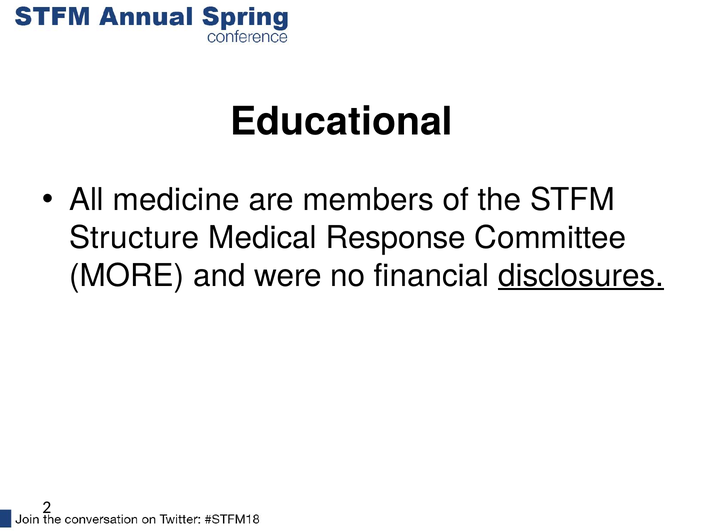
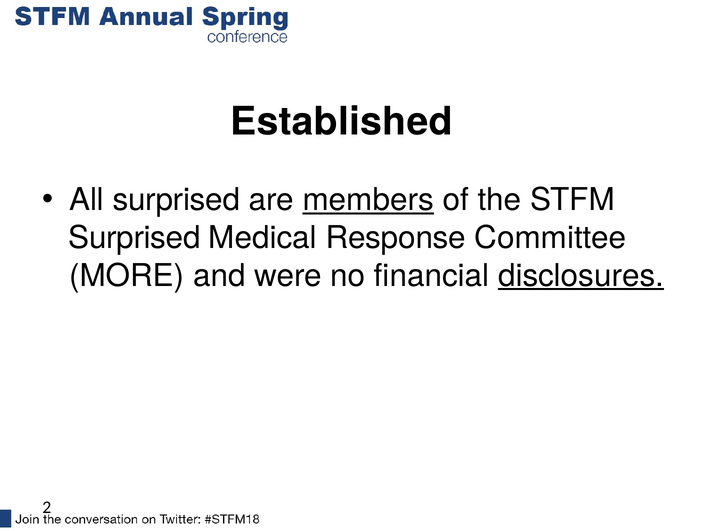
Educational: Educational -> Established
All medicine: medicine -> surprised
members underline: none -> present
Structure at (134, 238): Structure -> Surprised
